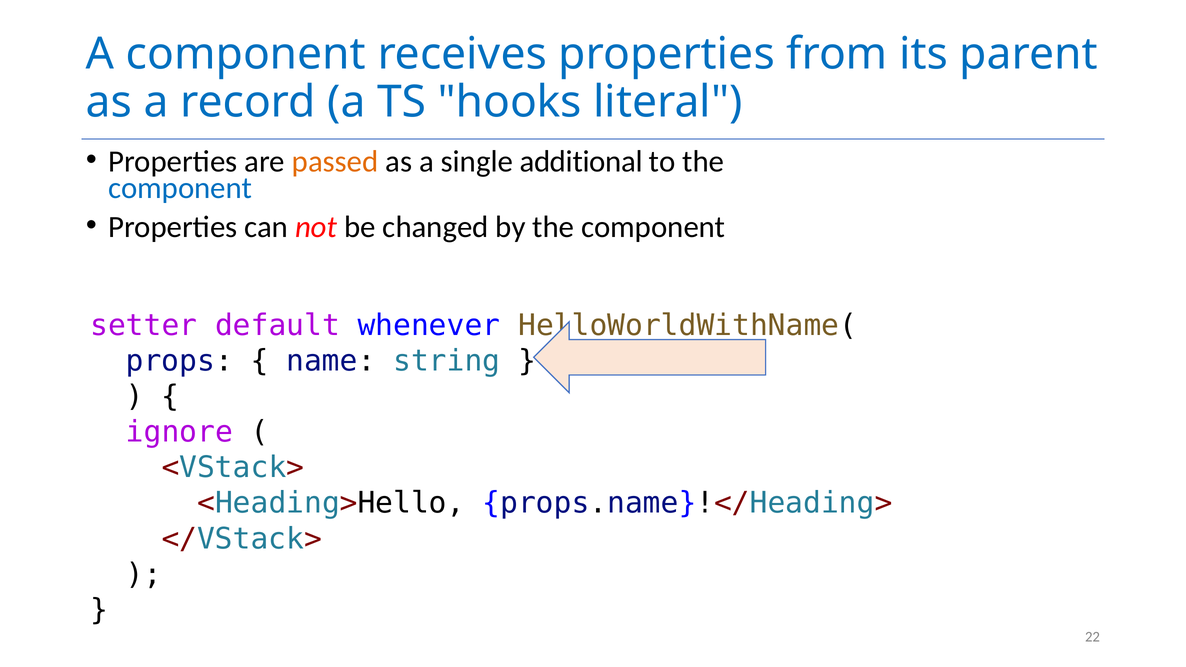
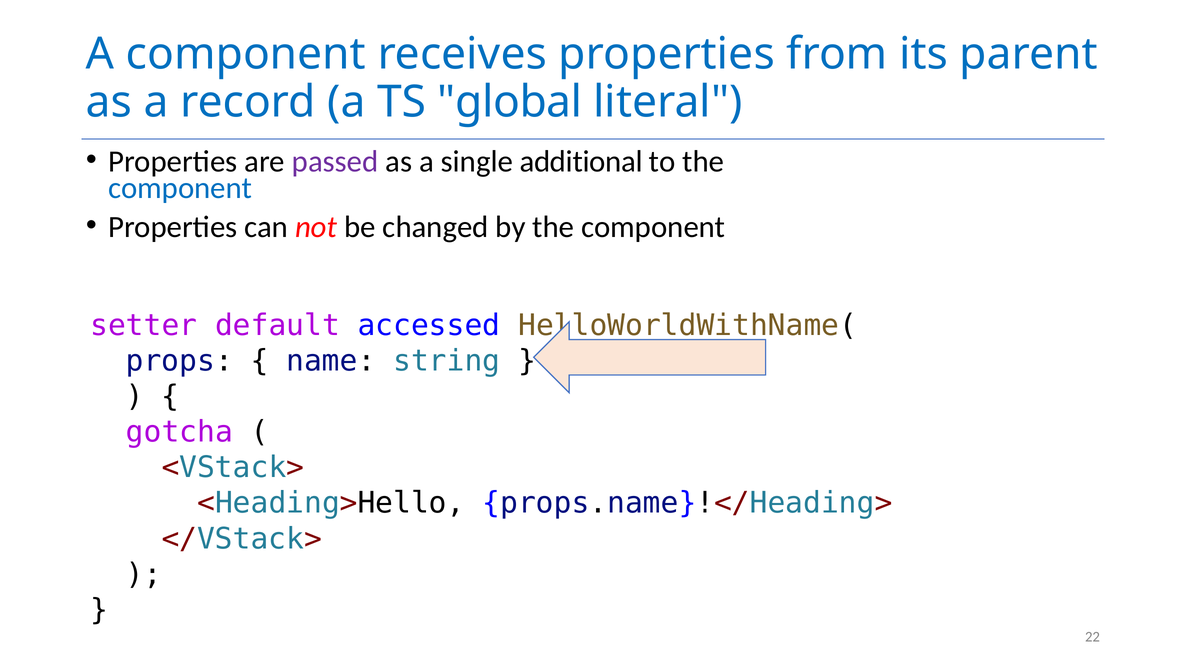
hooks: hooks -> global
passed colour: orange -> purple
whenever: whenever -> accessed
ignore: ignore -> gotcha
